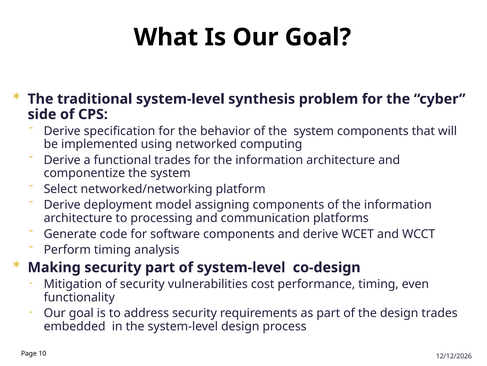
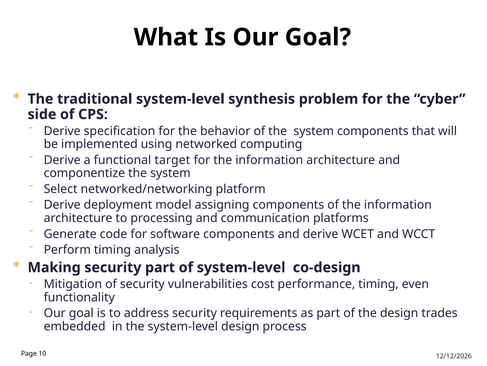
functional trades: trades -> target
